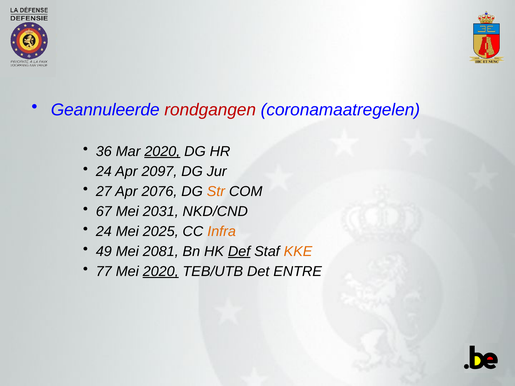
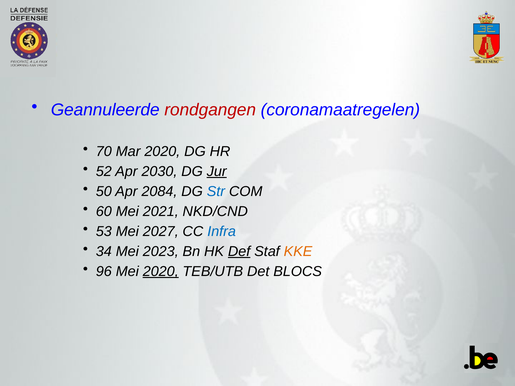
36: 36 -> 70
2020 at (162, 151) underline: present -> none
24 at (104, 171): 24 -> 52
2097: 2097 -> 2030
Jur underline: none -> present
27: 27 -> 50
2076: 2076 -> 2084
Str colour: orange -> blue
67: 67 -> 60
2031: 2031 -> 2021
24 at (104, 232): 24 -> 53
2025: 2025 -> 2027
Infra colour: orange -> blue
49: 49 -> 34
2081: 2081 -> 2023
77: 77 -> 96
ENTRE: ENTRE -> BLOCS
